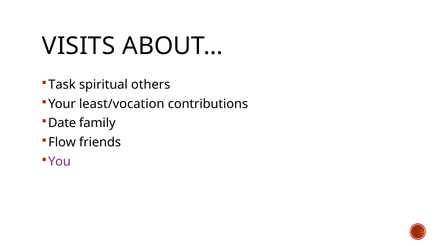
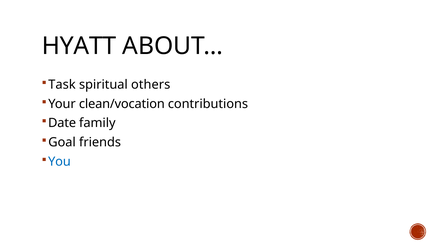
VISITS: VISITS -> HYATT
least/vocation: least/vocation -> clean/vocation
Flow: Flow -> Goal
You colour: purple -> blue
